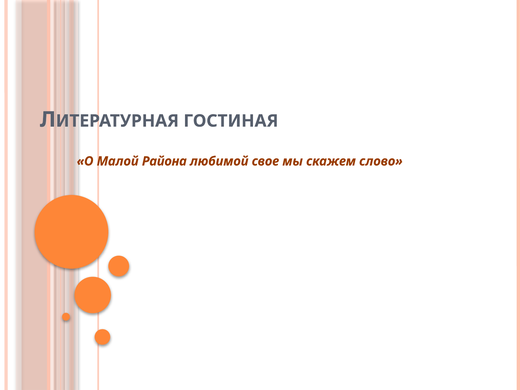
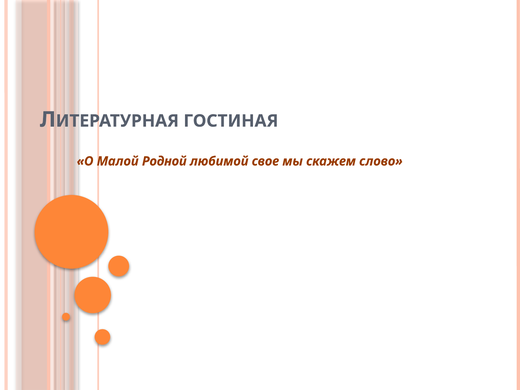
Района: Района -> Родной
